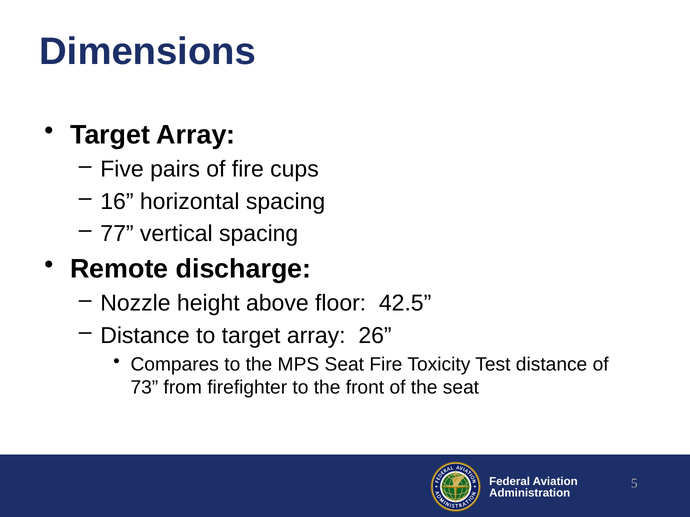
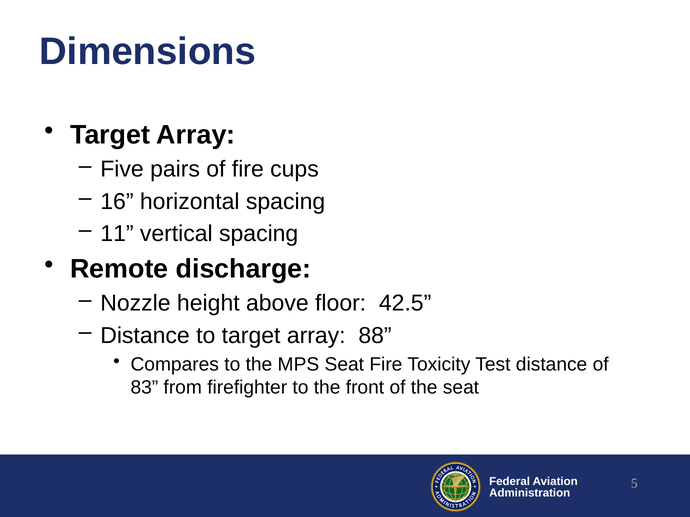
77: 77 -> 11
26: 26 -> 88
73: 73 -> 83
